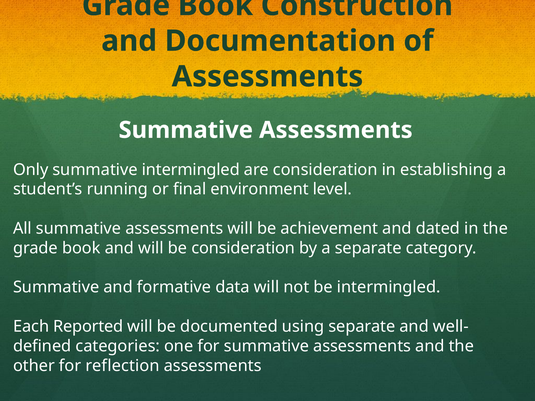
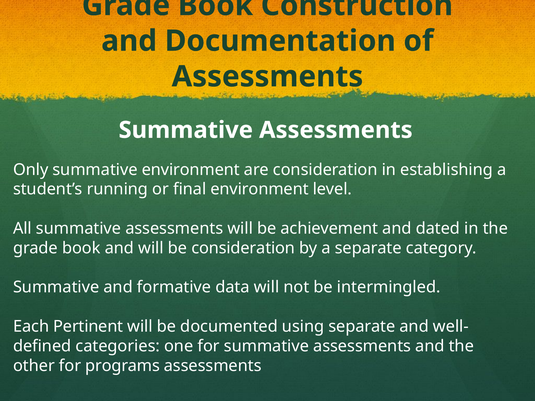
summative intermingled: intermingled -> environment
Reported: Reported -> Pertinent
reflection: reflection -> programs
